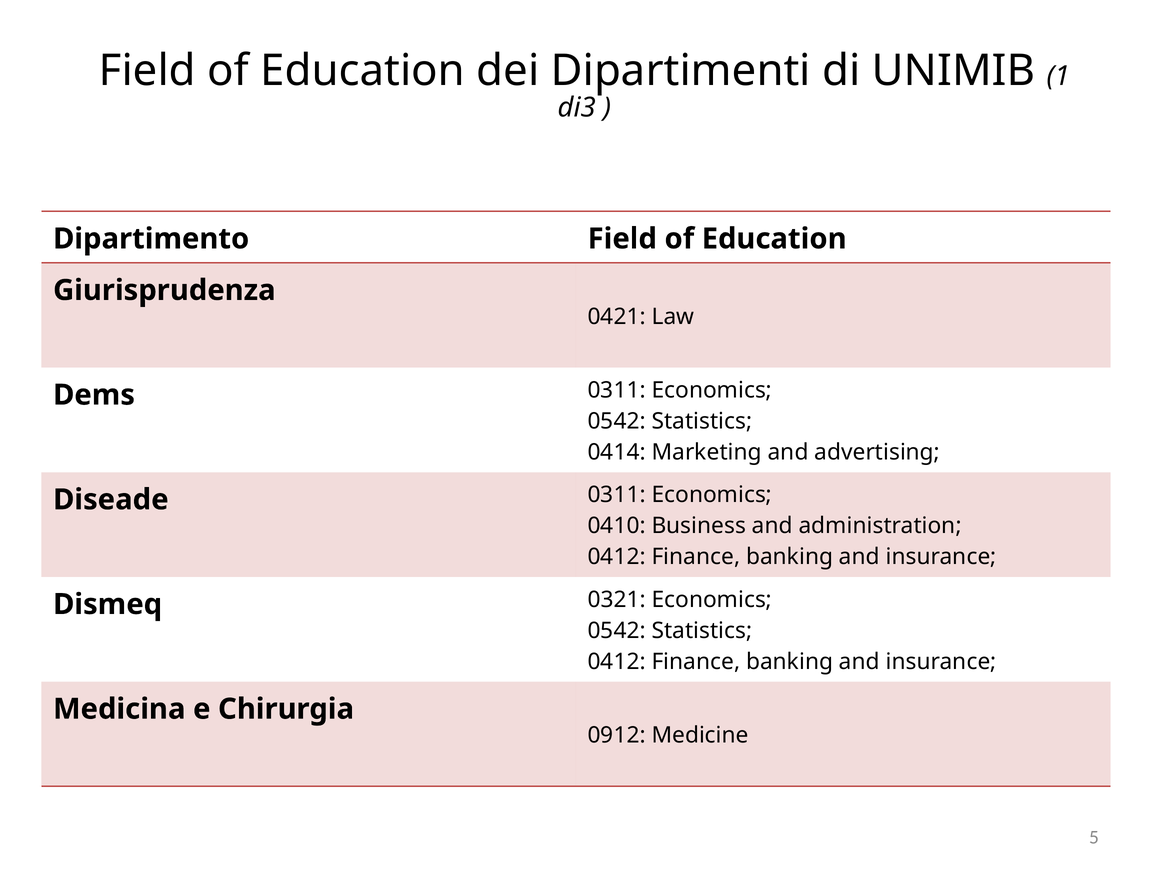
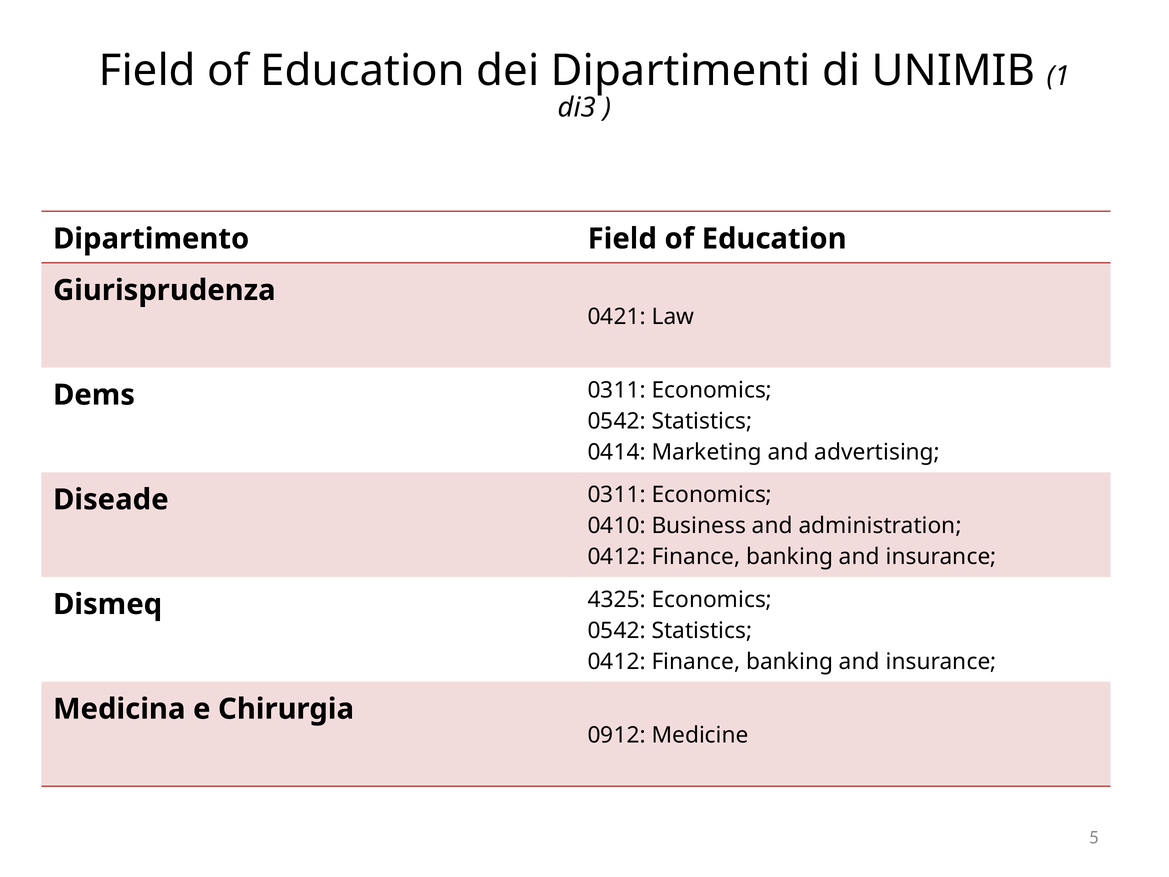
0321: 0321 -> 4325
